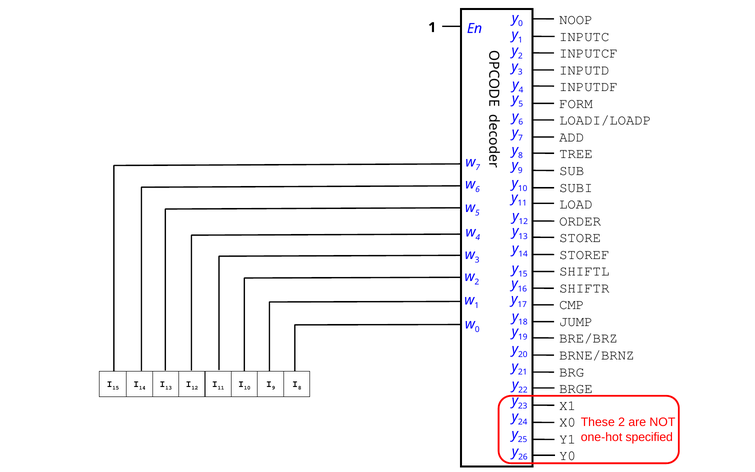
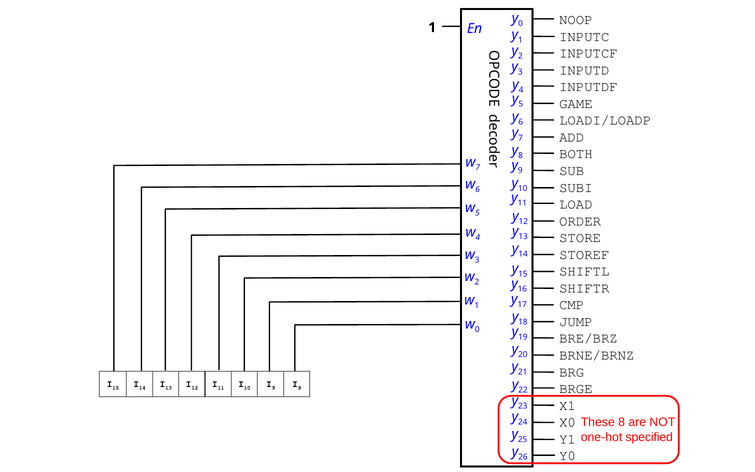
FORM: FORM -> GAME
TREE: TREE -> BOTH
These 2: 2 -> 8
